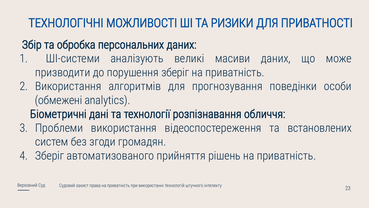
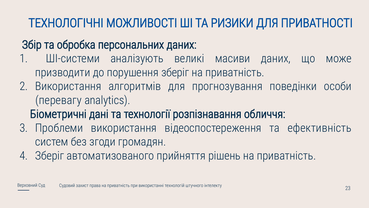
обмежені: обмежені -> перевагу
встановлених: встановлених -> ефективність
